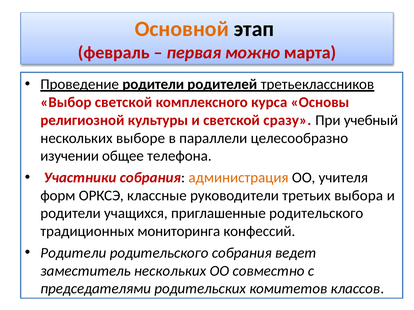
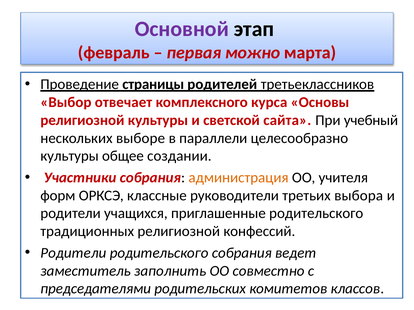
Основной colour: orange -> purple
Проведение родители: родители -> страницы
Выбор светской: светской -> отвечает
сразу: сразу -> сайта
изучении at (70, 156): изучении -> культуры
телефона: телефона -> создании
традиционных мониторинга: мониторинга -> религиозной
заместитель нескольких: нескольких -> заполнить
